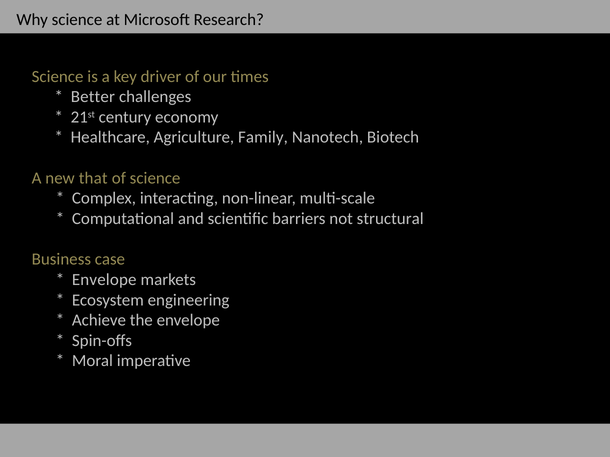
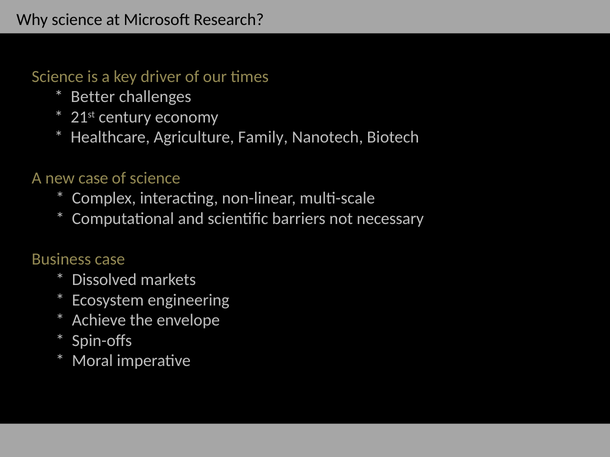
new that: that -> case
structural: structural -> necessary
Envelope at (104, 280): Envelope -> Dissolved
